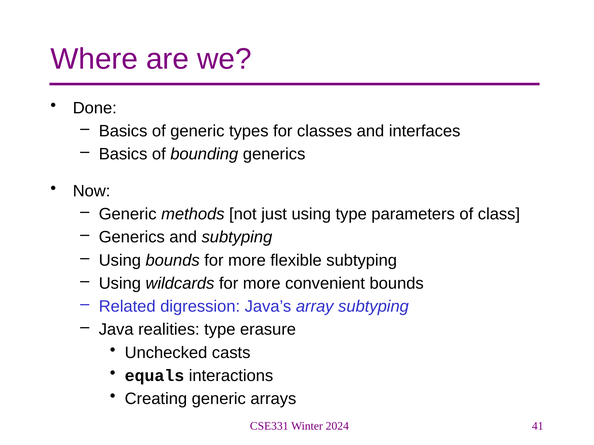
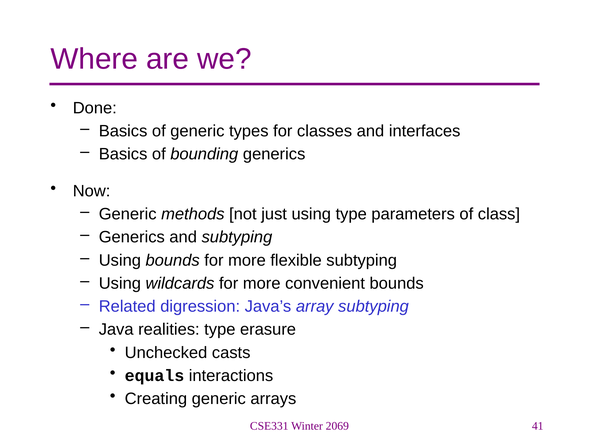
2024: 2024 -> 2069
